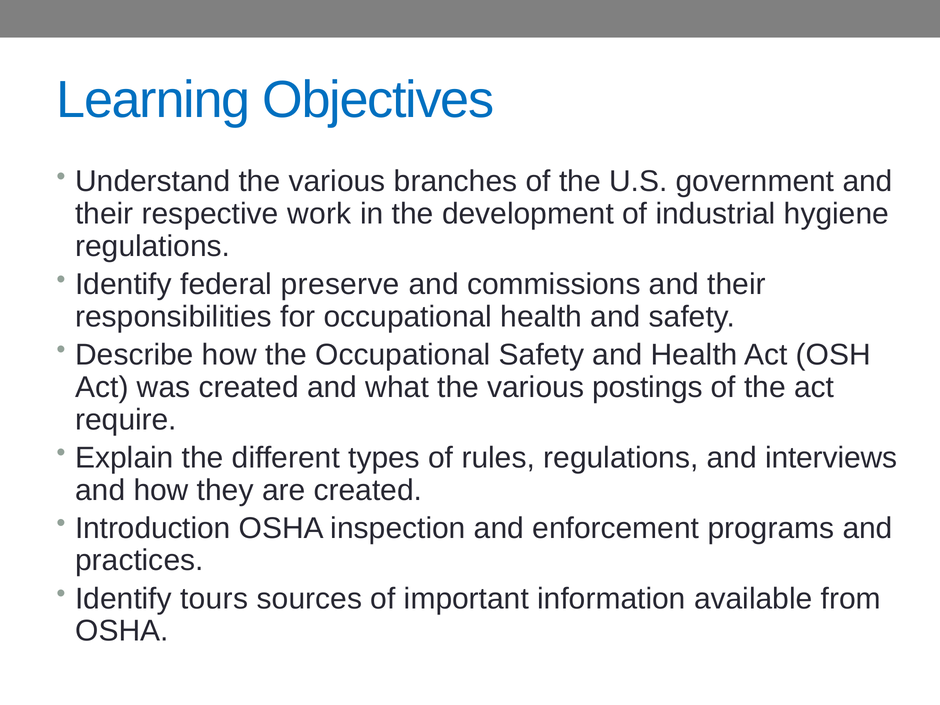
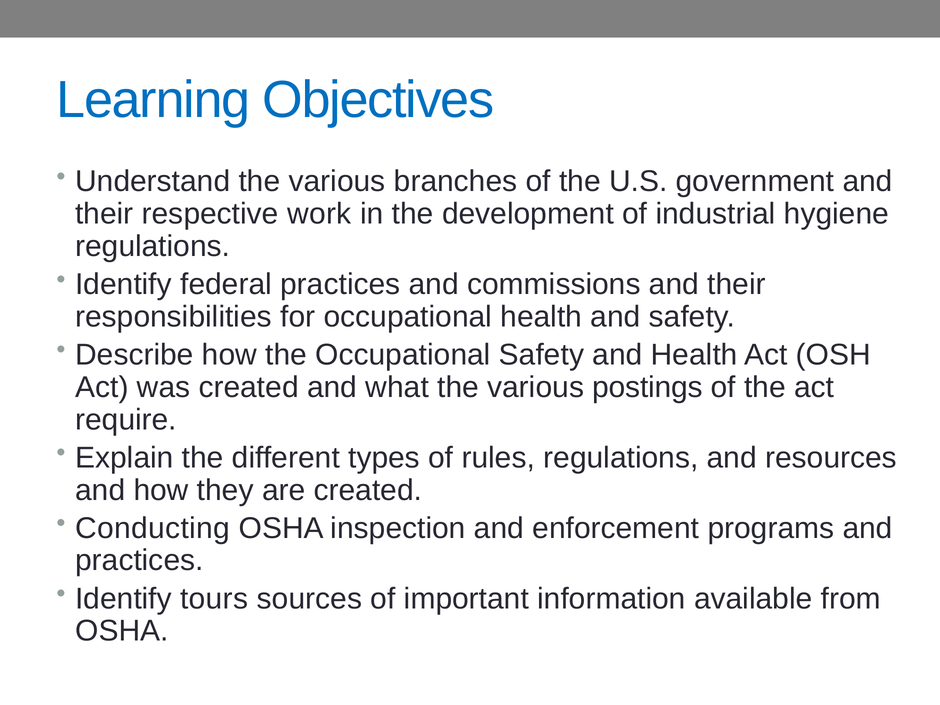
federal preserve: preserve -> practices
interviews: interviews -> resources
Introduction: Introduction -> Conducting
